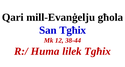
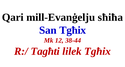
għola: għola -> sħiħa
Huma: Huma -> Tagħti
